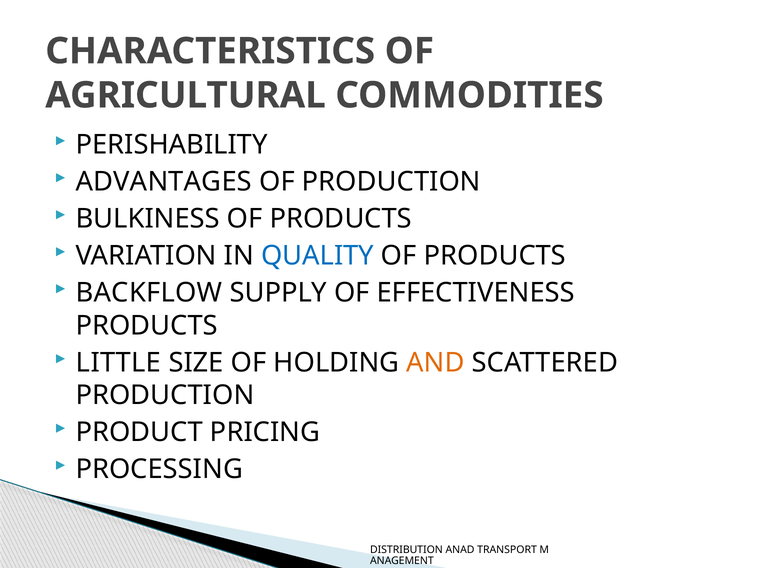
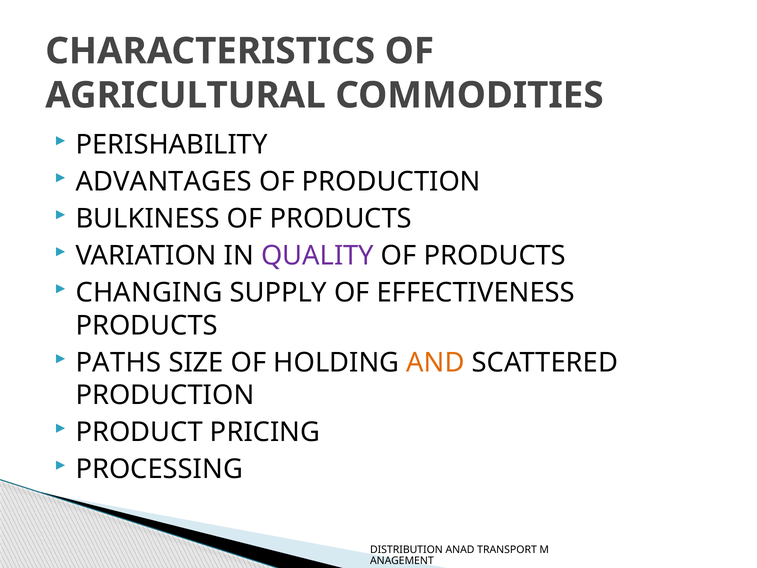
QUALITY colour: blue -> purple
BACKFLOW: BACKFLOW -> CHANGING
LITTLE: LITTLE -> PATHS
